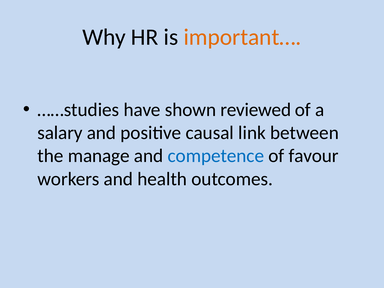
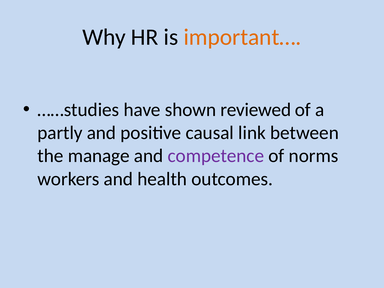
salary: salary -> partly
competence colour: blue -> purple
favour: favour -> norms
